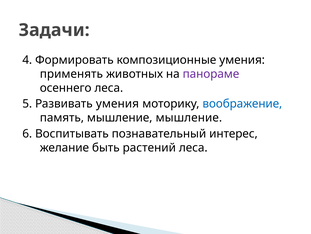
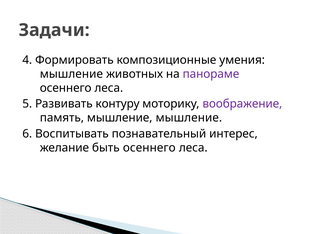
применять at (71, 74): применять -> мышление
Развивать умения: умения -> контуру
воображение colour: blue -> purple
быть растений: растений -> осеннего
